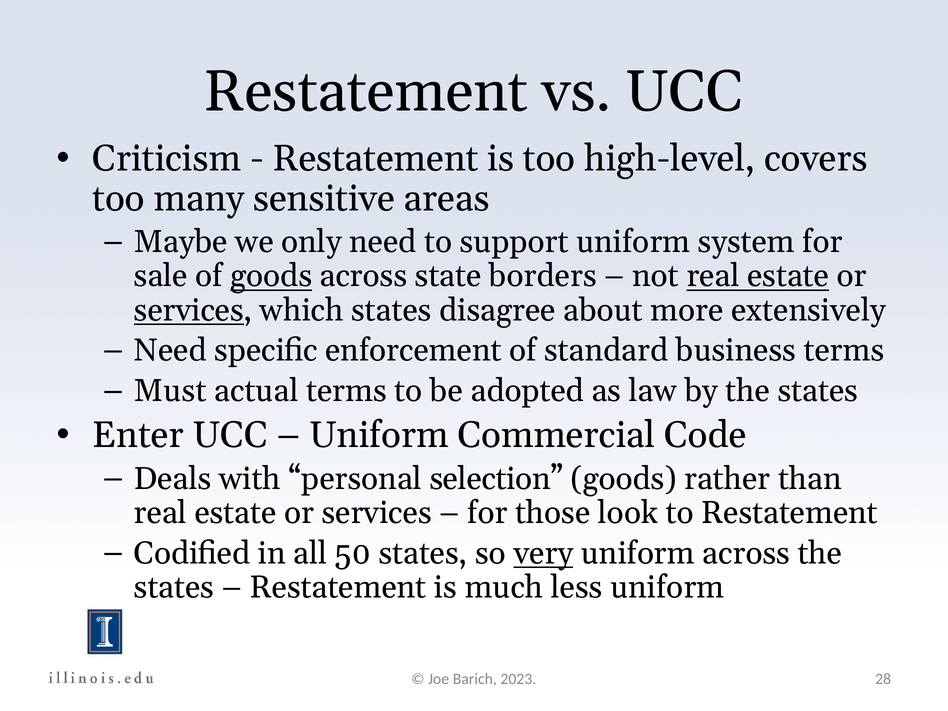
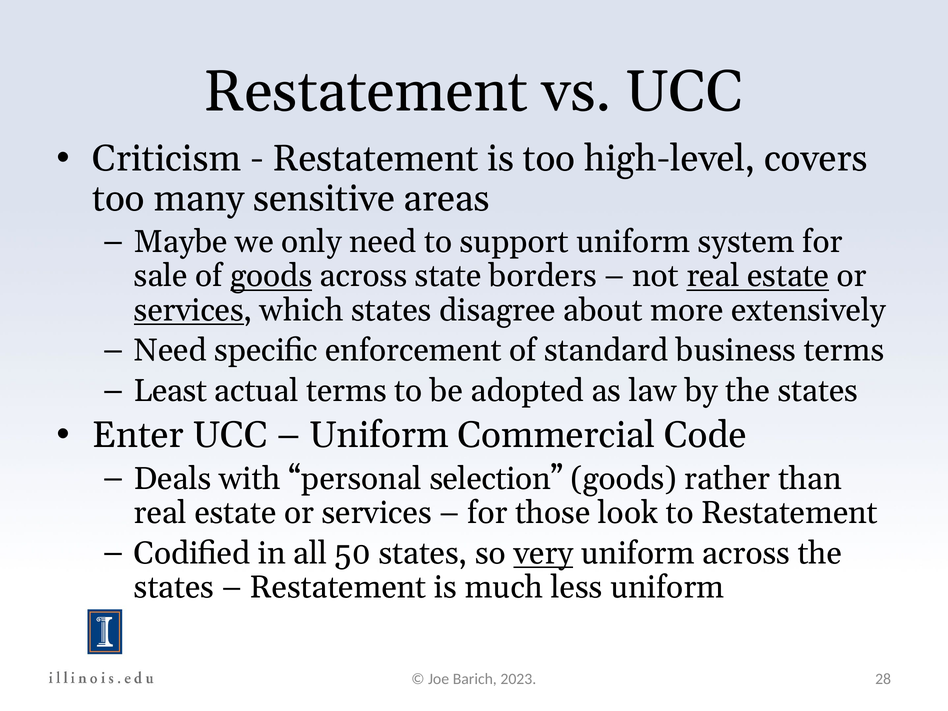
Must: Must -> Least
